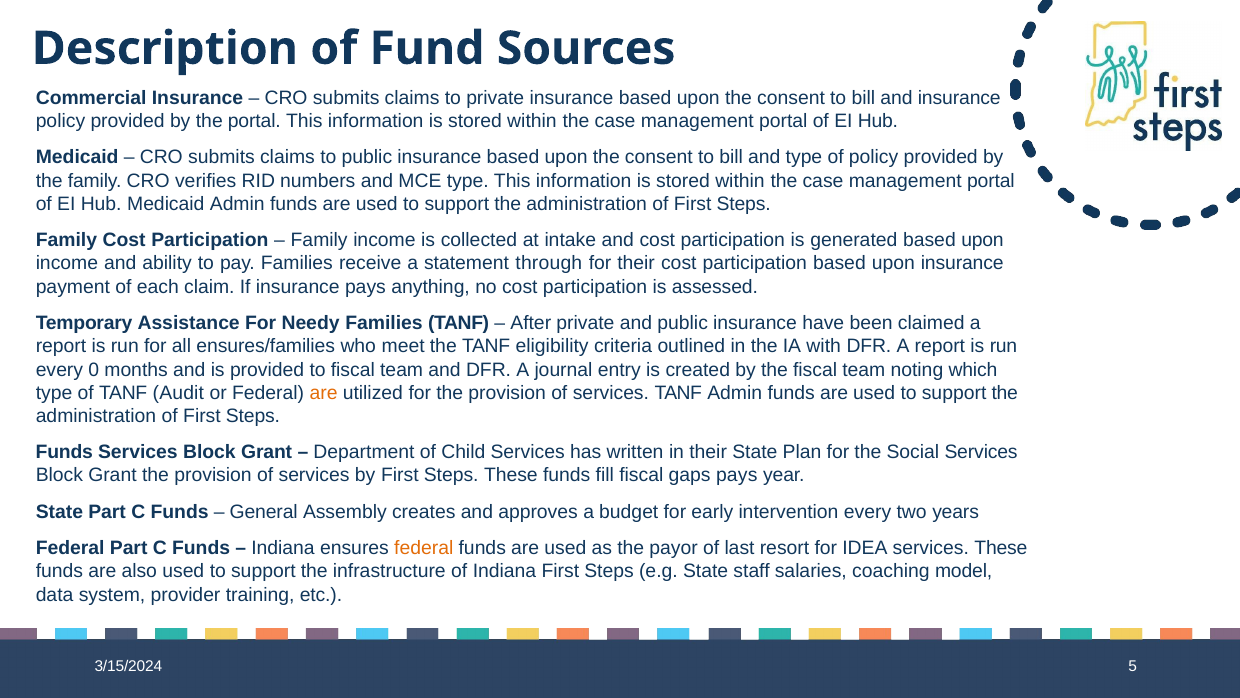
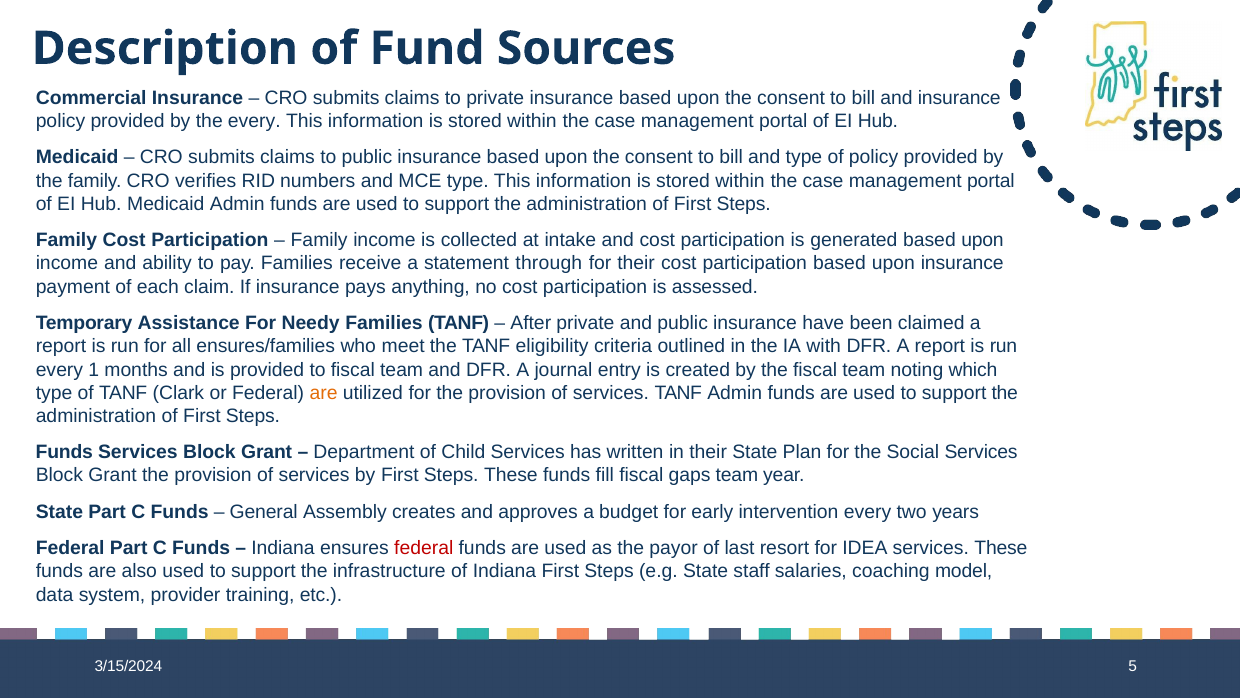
the portal: portal -> every
0: 0 -> 1
Audit: Audit -> Clark
gaps pays: pays -> team
federal at (424, 548) colour: orange -> red
